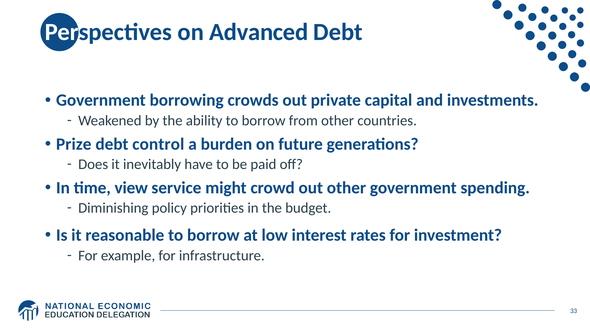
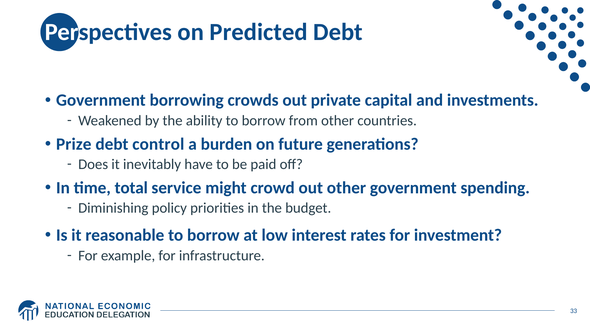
Advanced: Advanced -> Predicted
view: view -> total
